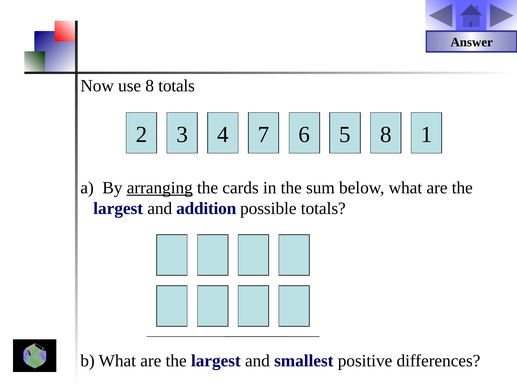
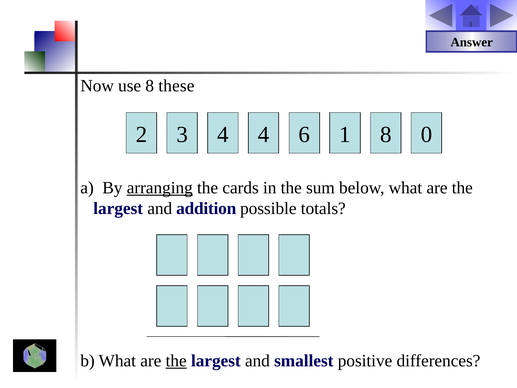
8 totals: totals -> these
4 7: 7 -> 4
5: 5 -> 1
1: 1 -> 0
the at (176, 361) underline: none -> present
